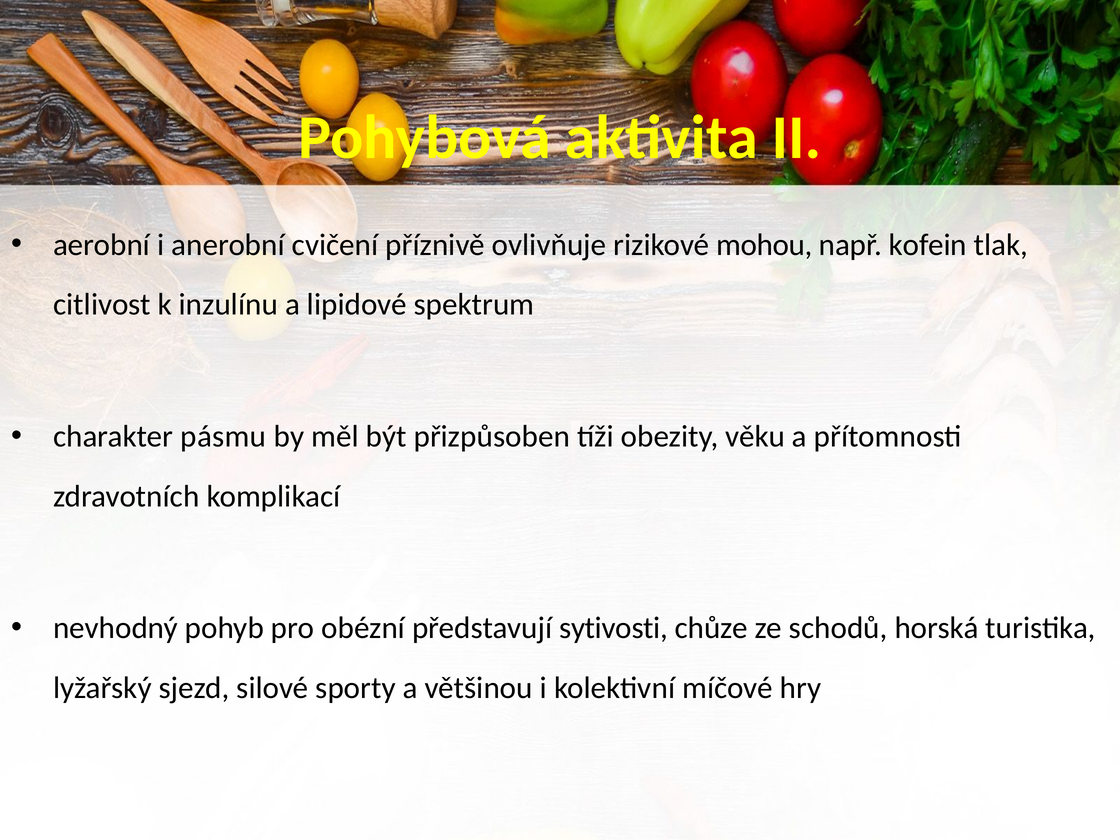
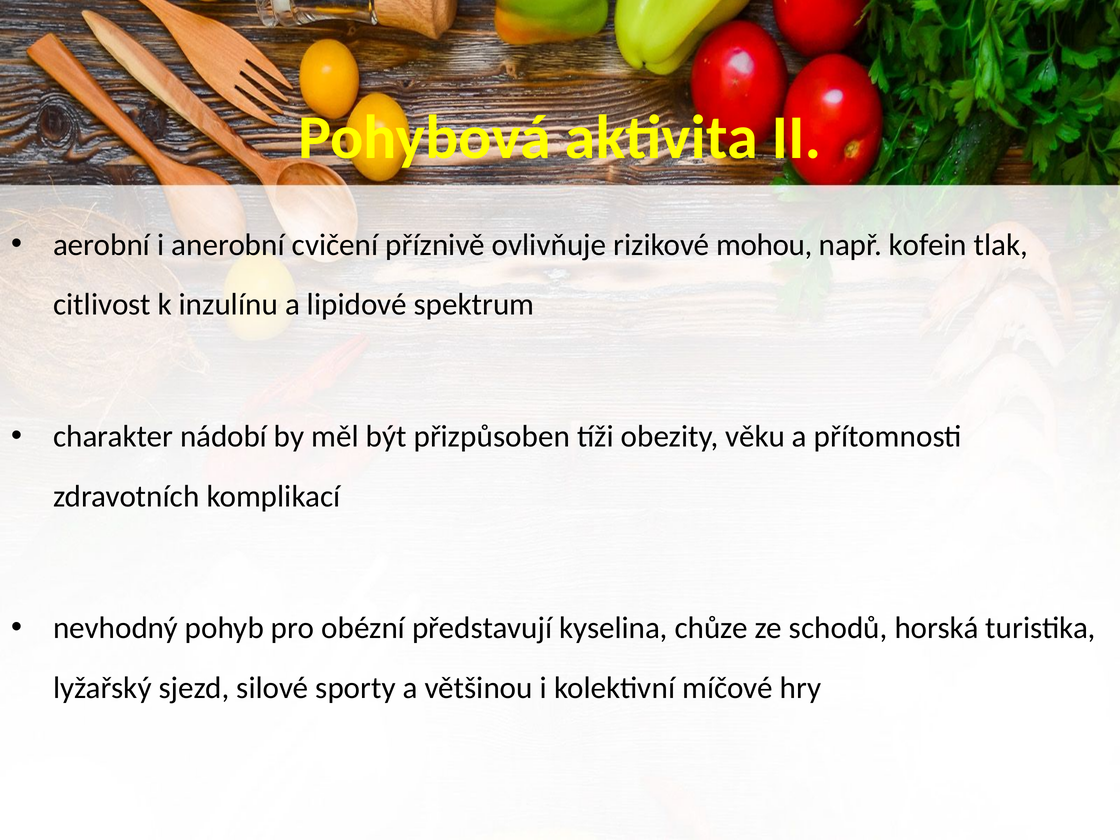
pásmu: pásmu -> nádobí
sytivosti: sytivosti -> kyselina
